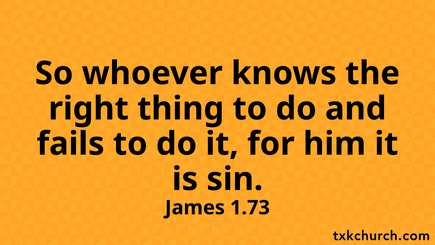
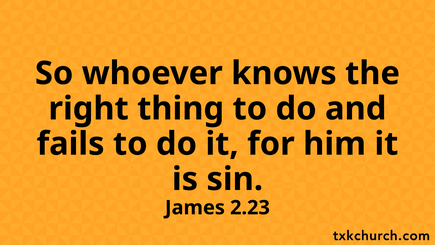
1.73: 1.73 -> 2.23
